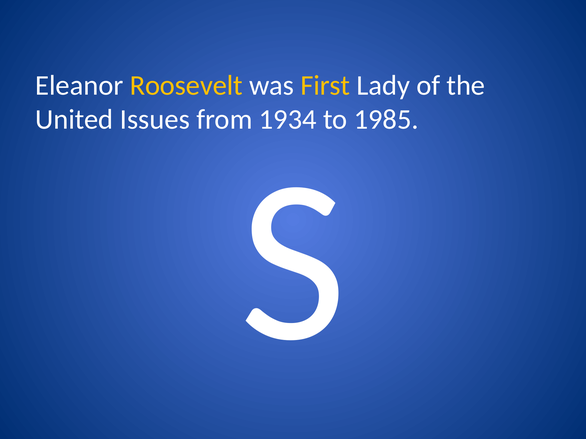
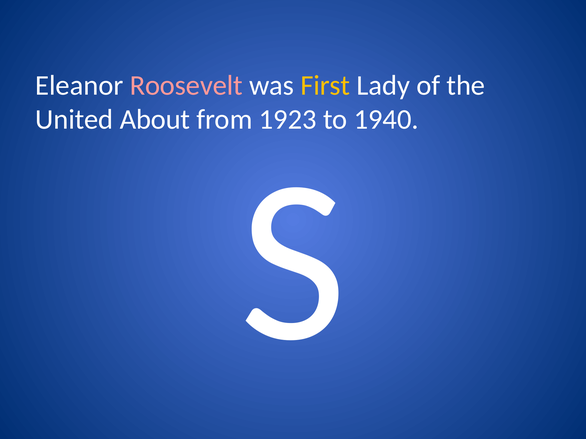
Roosevelt colour: yellow -> pink
Issues: Issues -> About
1934: 1934 -> 1923
1985: 1985 -> 1940
